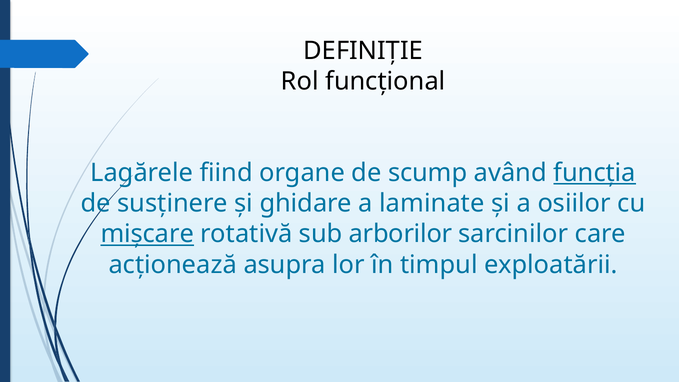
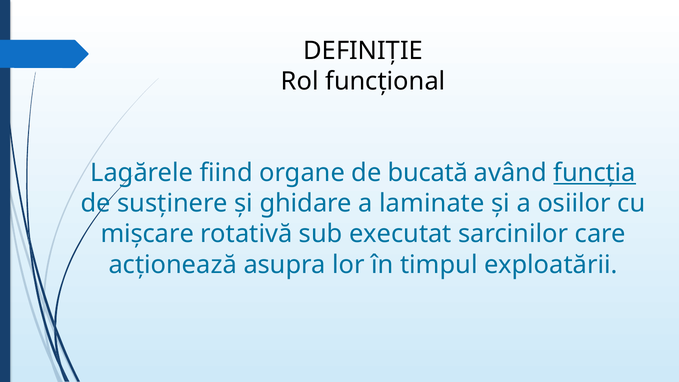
scump: scump -> bucată
mişcare underline: present -> none
arborilor: arborilor -> executat
